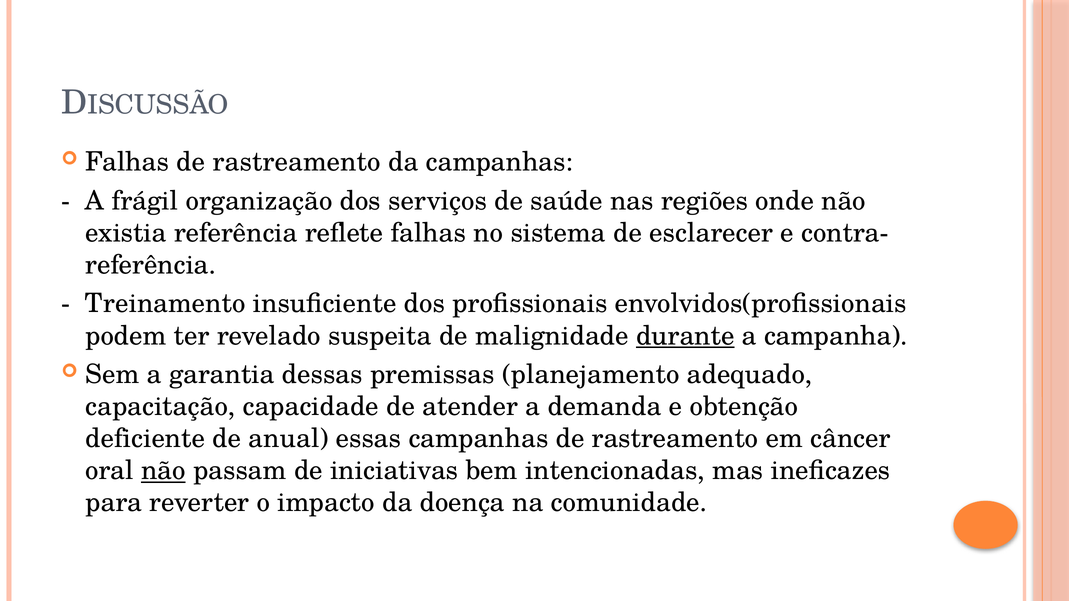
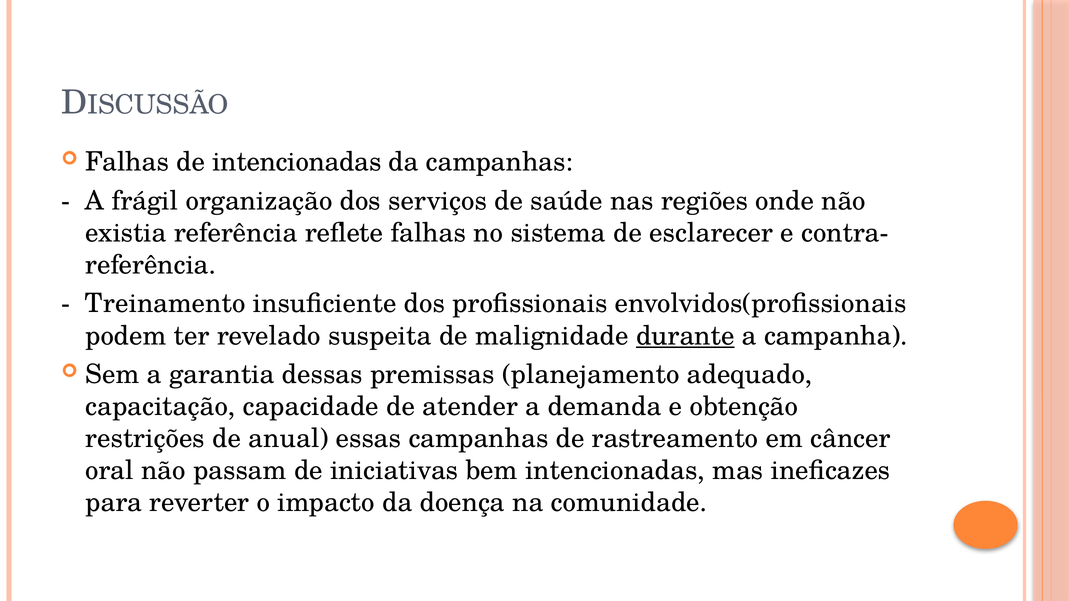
Falhas de rastreamento: rastreamento -> intencionadas
deficiente: deficiente -> restrições
não at (163, 471) underline: present -> none
